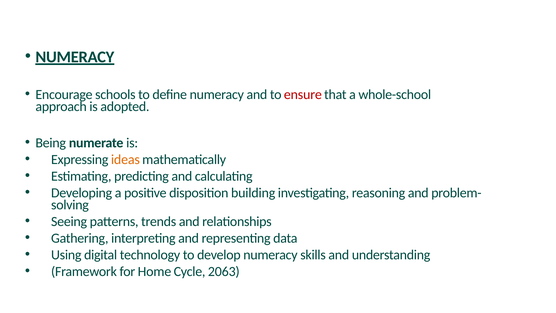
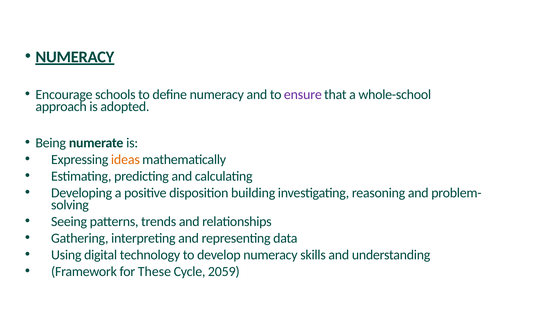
ensure colour: red -> purple
Home: Home -> These
2063: 2063 -> 2059
